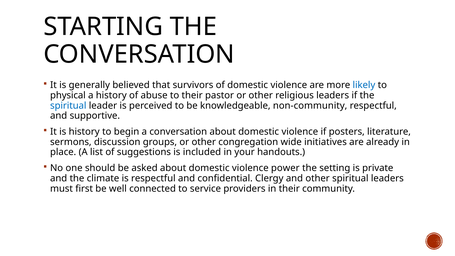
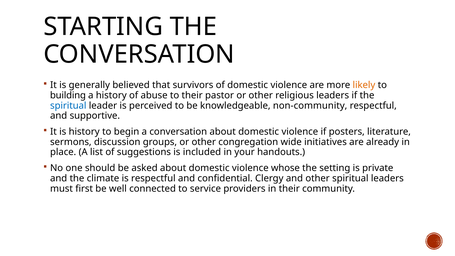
likely colour: blue -> orange
physical: physical -> building
power: power -> whose
